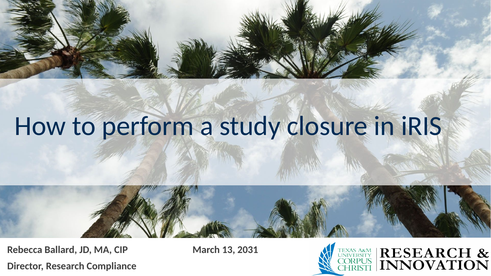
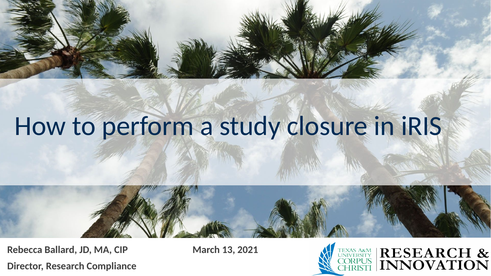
2031: 2031 -> 2021
